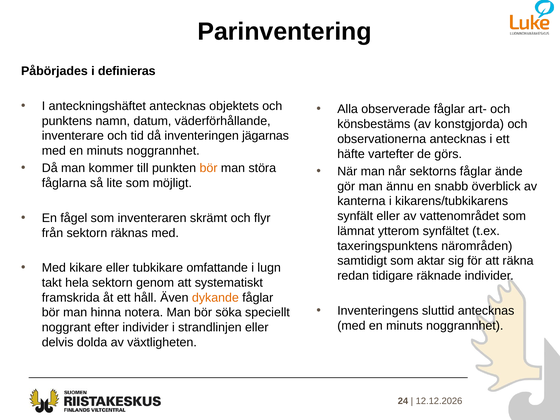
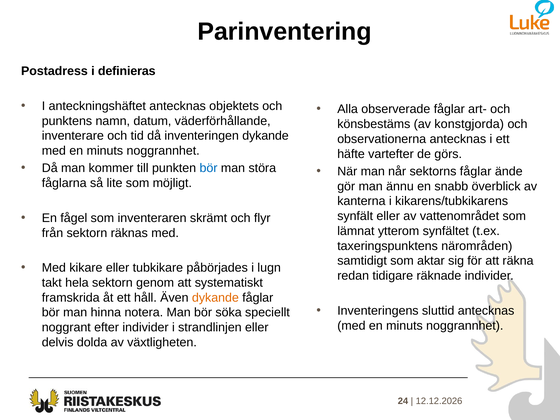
Påbörjades: Påbörjades -> Postadress
inventeringen jägarnas: jägarnas -> dykande
bör at (209, 168) colour: orange -> blue
omfattande: omfattande -> påbörjades
